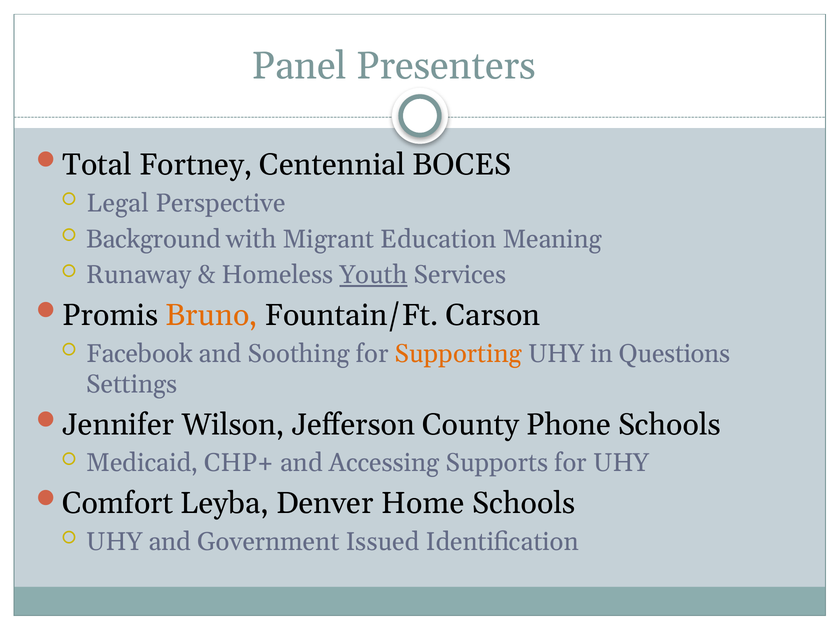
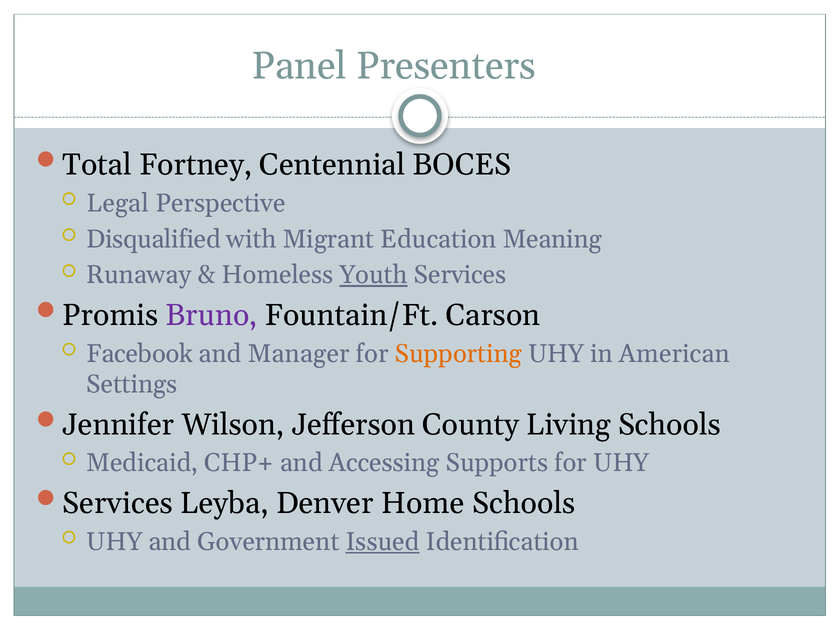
Background: Background -> Disqualified
Bruno colour: orange -> purple
Soothing: Soothing -> Manager
Questions: Questions -> American
Phone: Phone -> Living
Comfort at (118, 503): Comfort -> Services
Issued underline: none -> present
